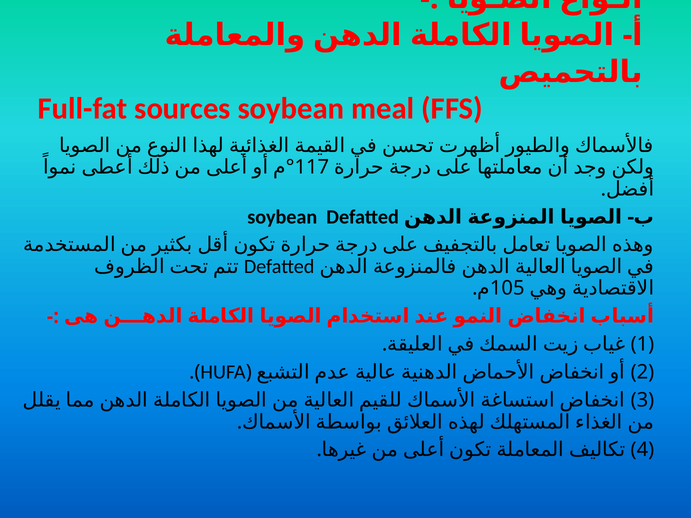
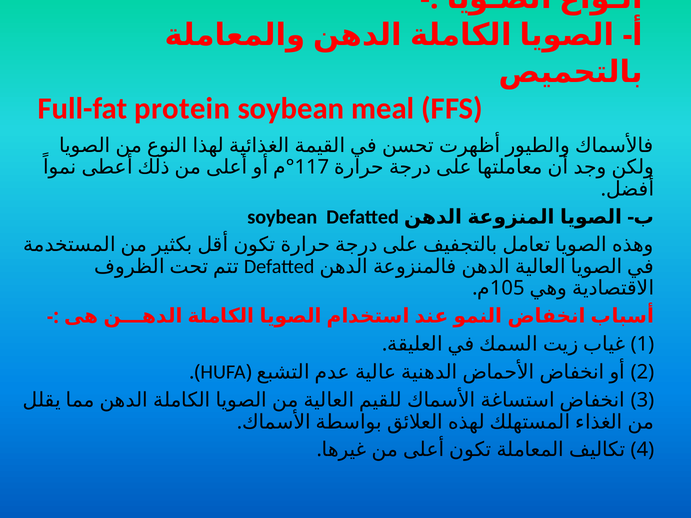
sources: sources -> protein
